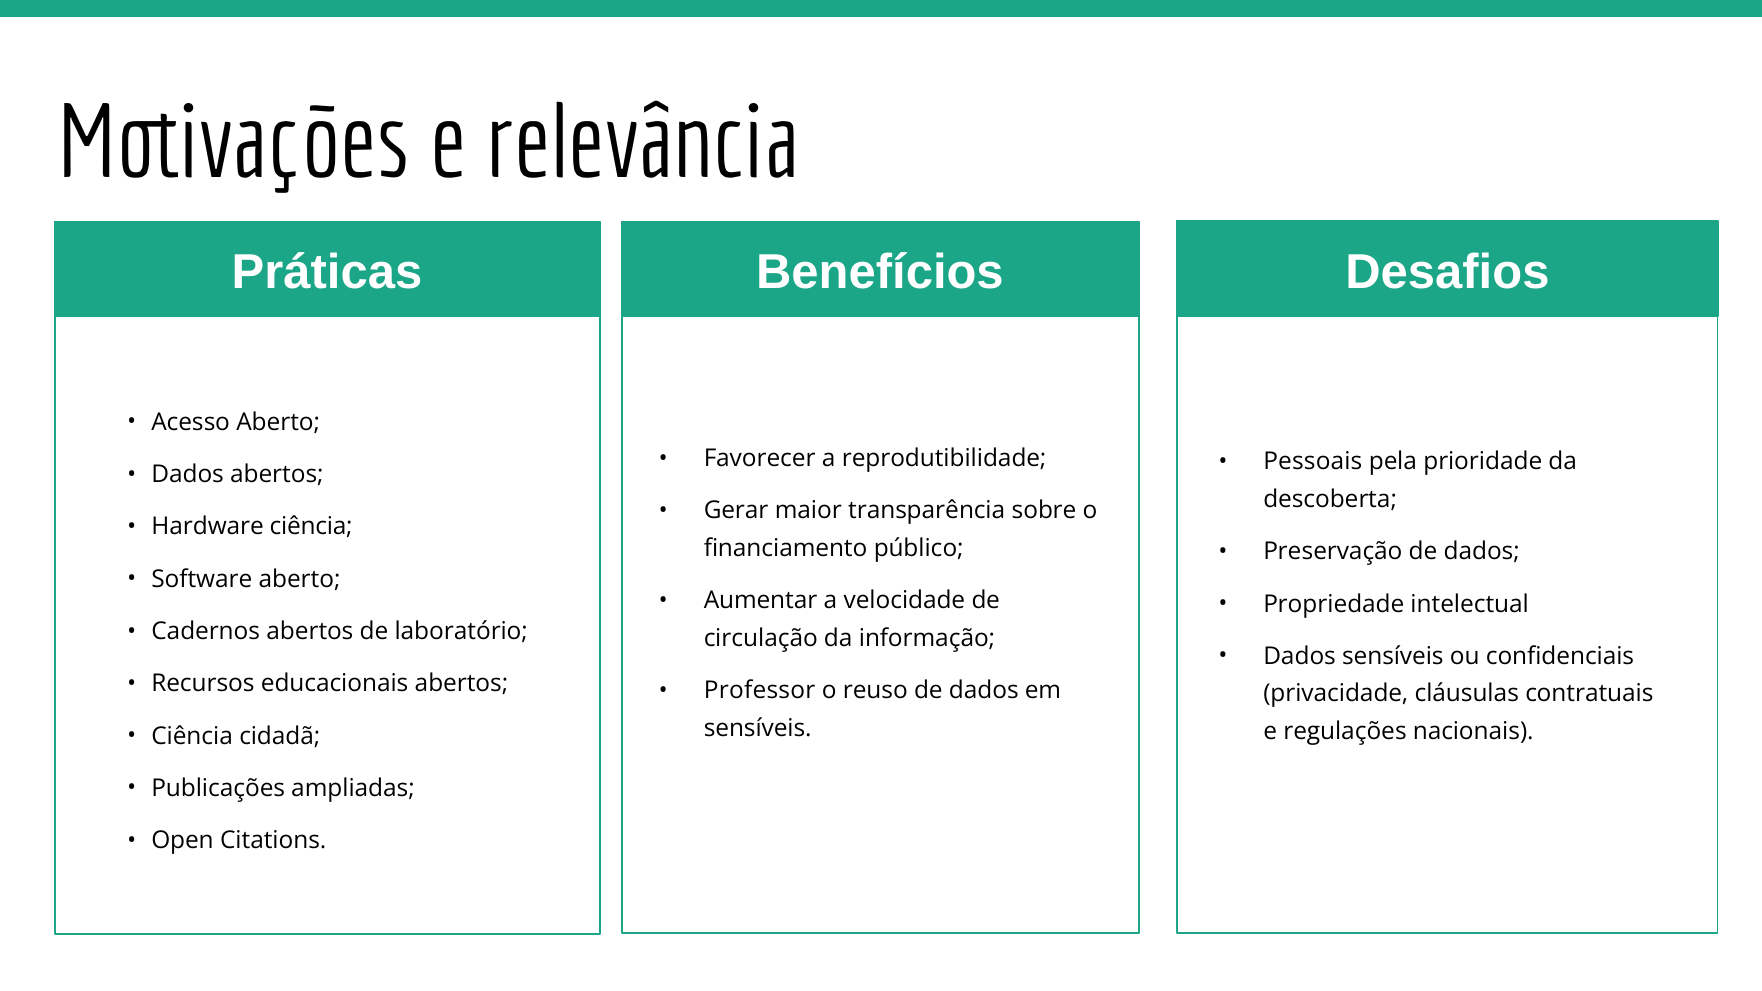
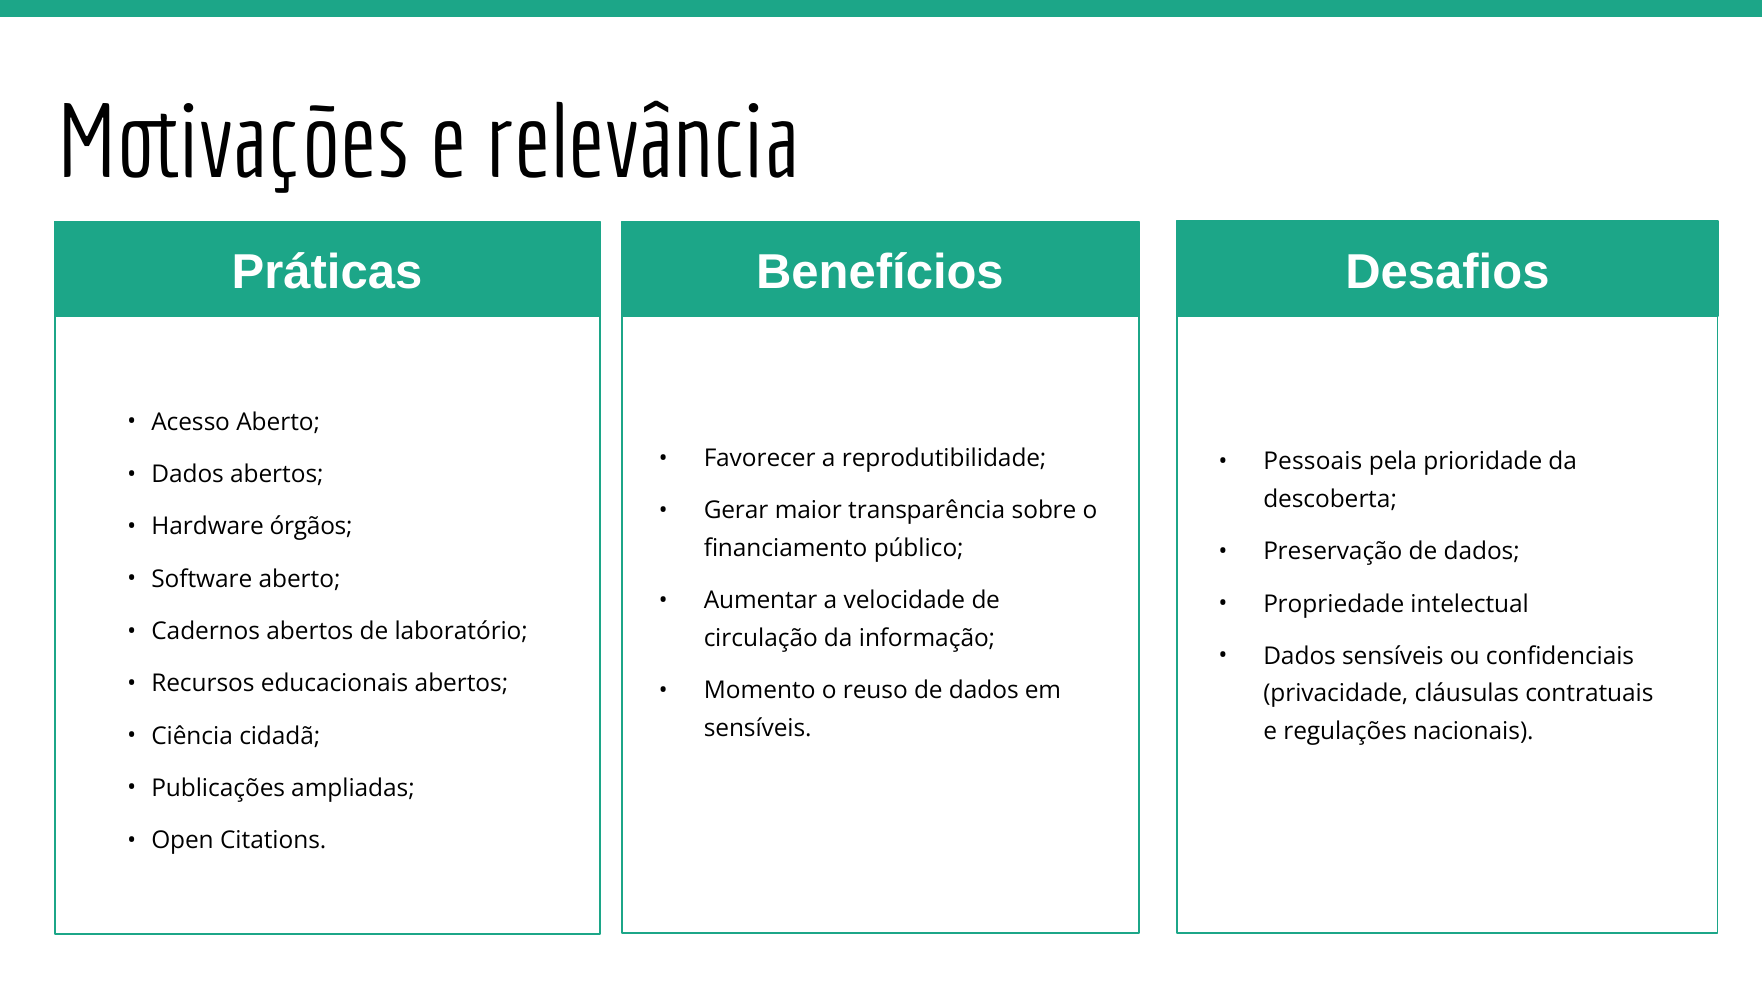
Hardware ciência: ciência -> órgãos
Professor: Professor -> Momento
